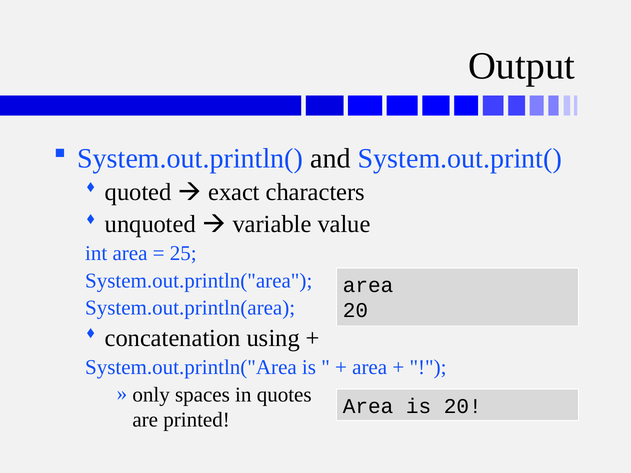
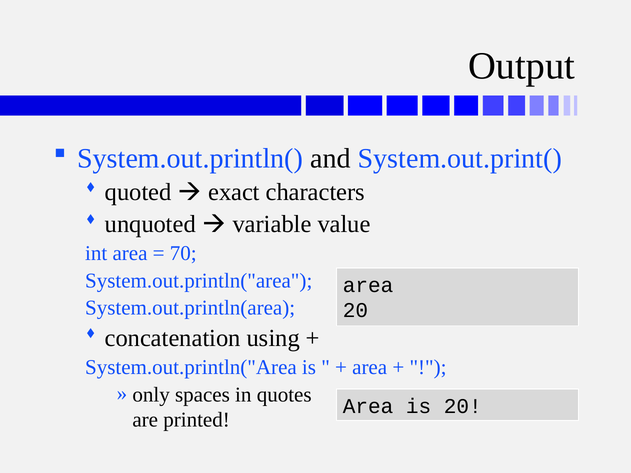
25: 25 -> 70
